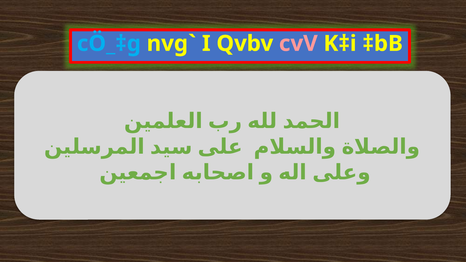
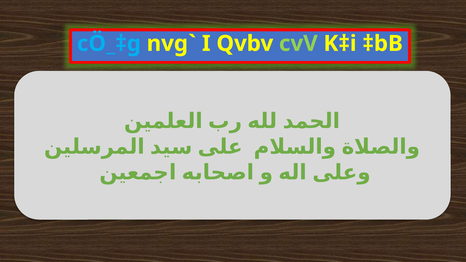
cvV colour: pink -> light green
